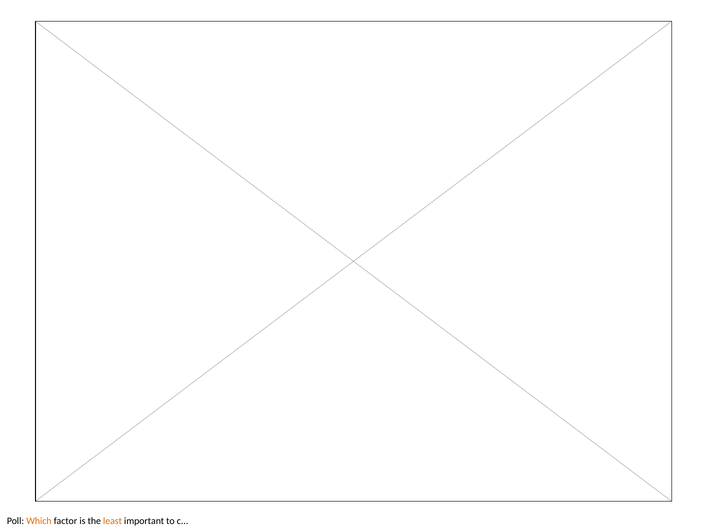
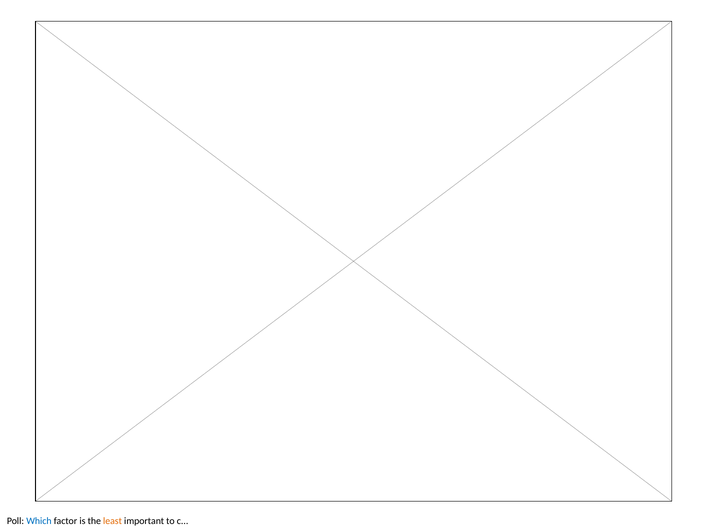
Which colour: orange -> blue
